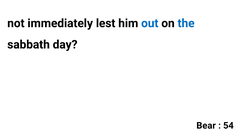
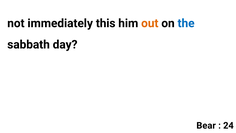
lest: lest -> this
out colour: blue -> orange
54: 54 -> 24
